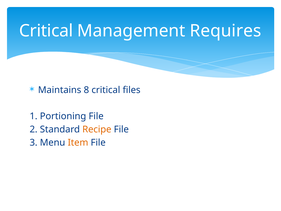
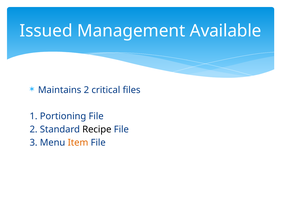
Critical at (46, 31): Critical -> Issued
Requires: Requires -> Available
Maintains 8: 8 -> 2
Recipe colour: orange -> black
